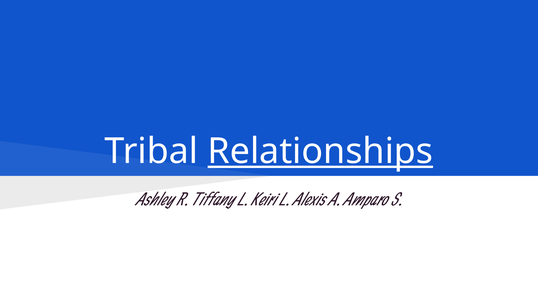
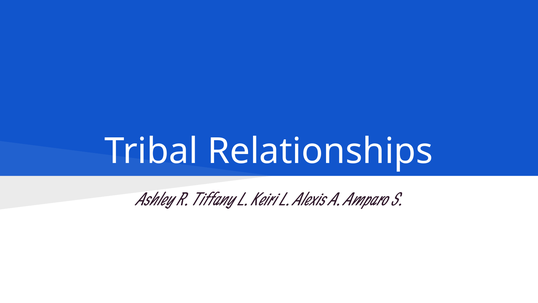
Relationships underline: present -> none
